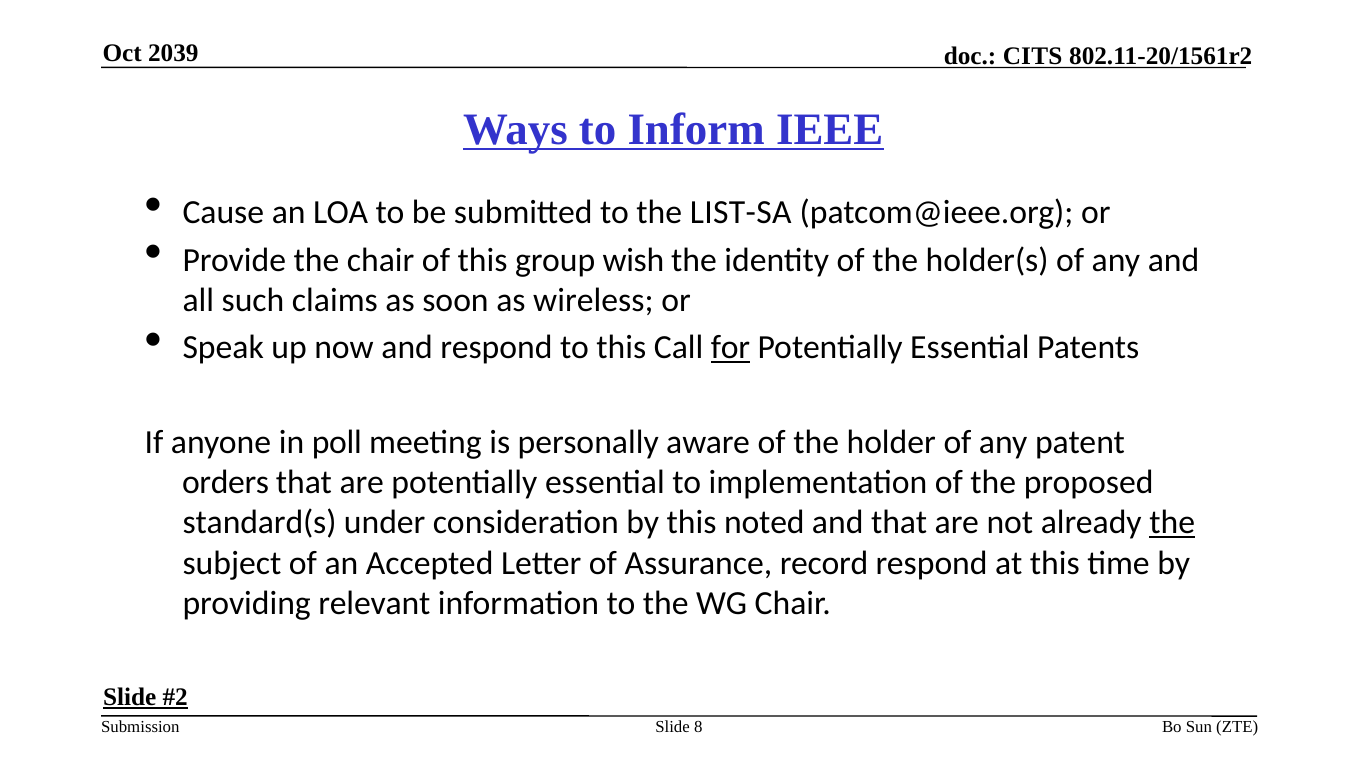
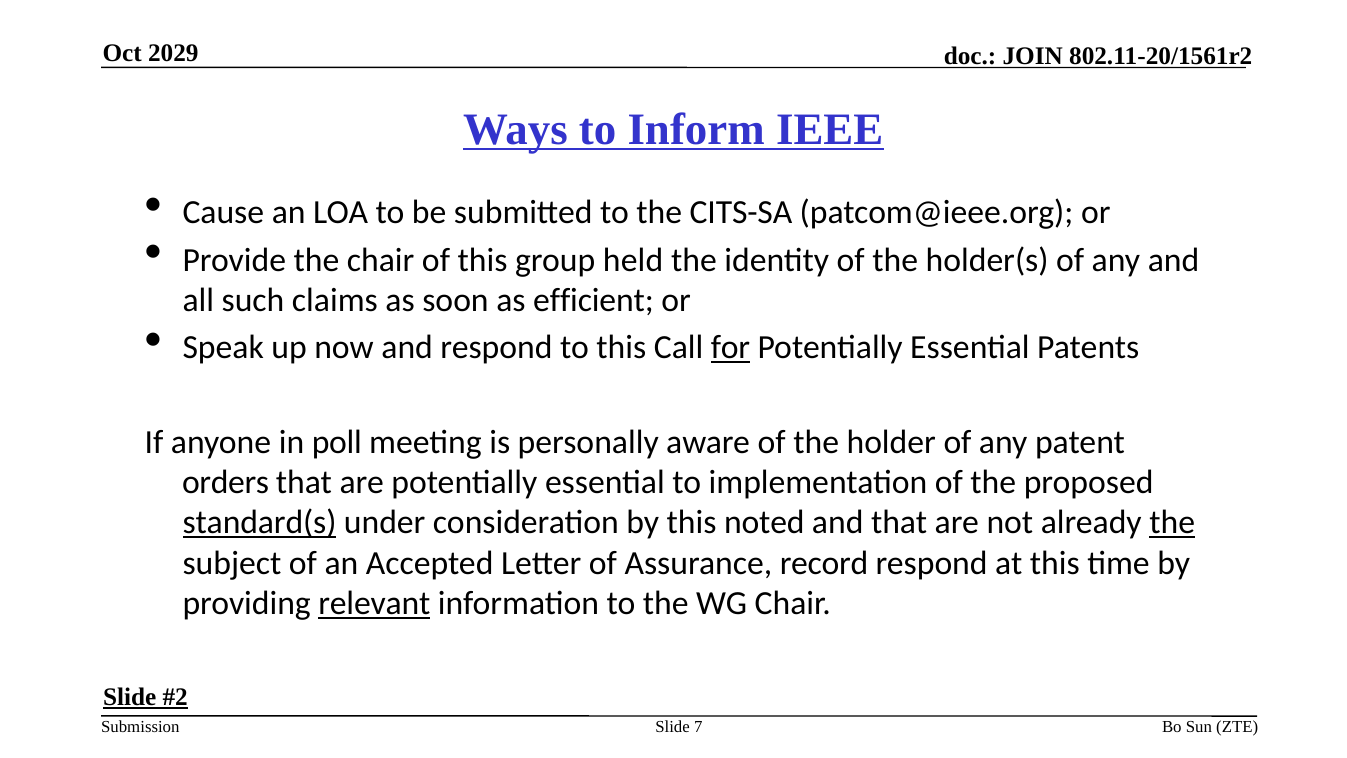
2039: 2039 -> 2029
CITS: CITS -> JOIN
LIST-SA: LIST-SA -> CITS-SA
wish: wish -> held
wireless: wireless -> efficient
standard(s underline: none -> present
relevant underline: none -> present
8: 8 -> 7
